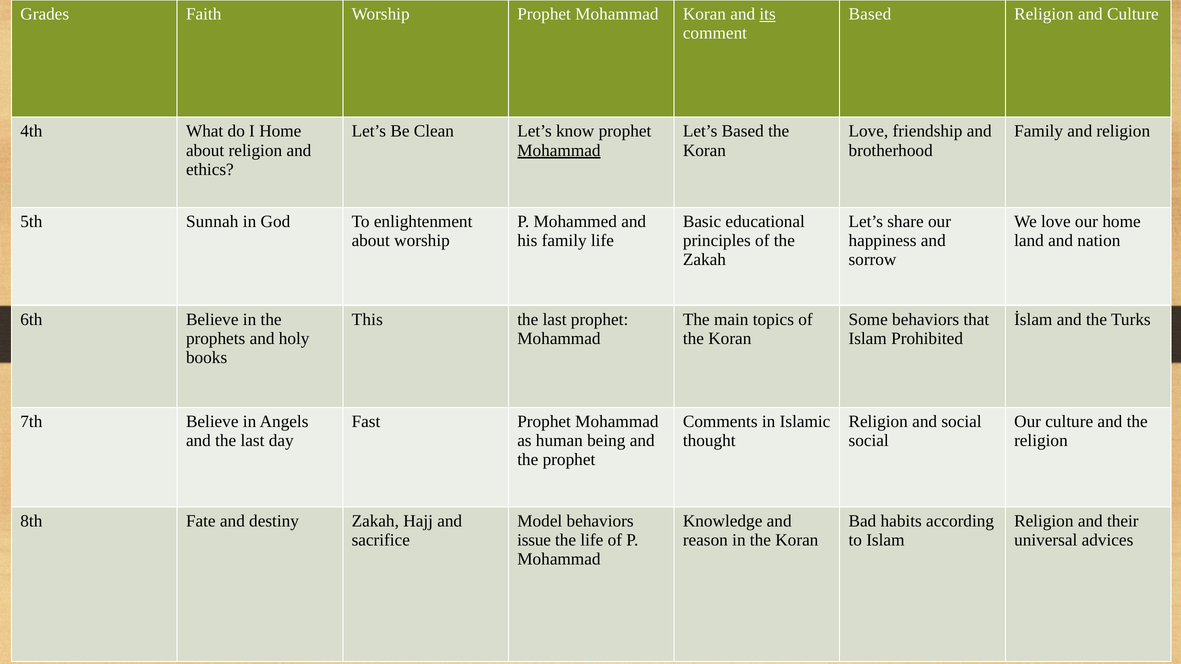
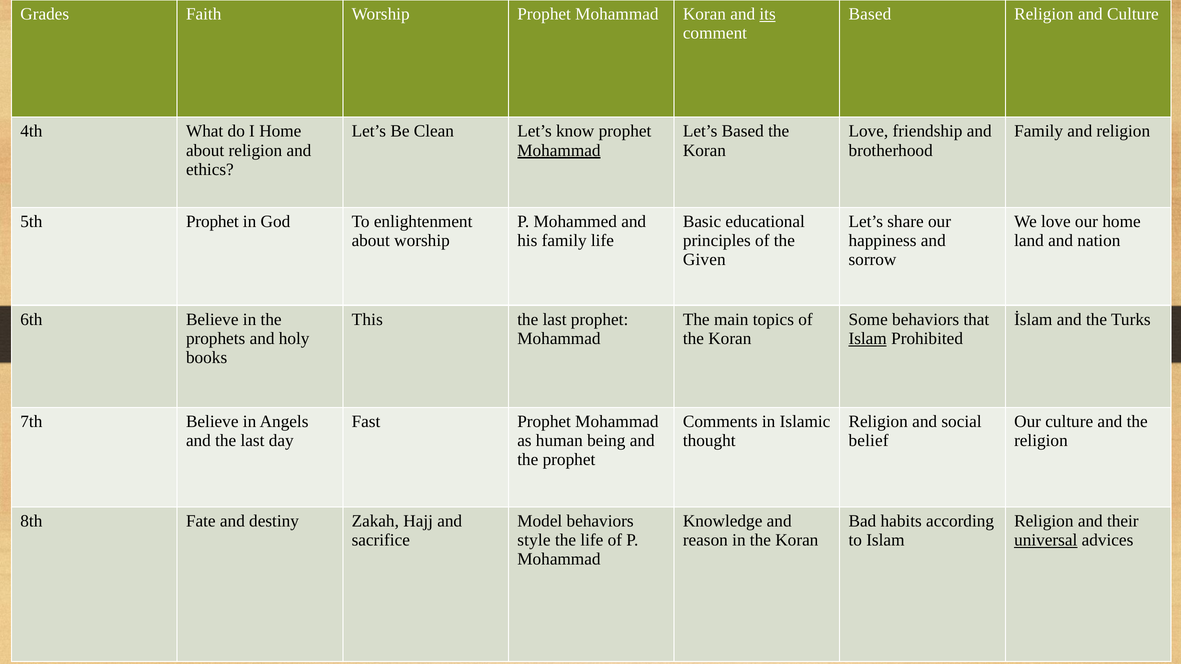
5th Sunnah: Sunnah -> Prophet
Zakah at (704, 260): Zakah -> Given
Islam at (868, 339) underline: none -> present
social at (869, 441): social -> belief
issue: issue -> style
universal underline: none -> present
